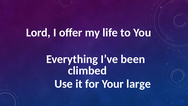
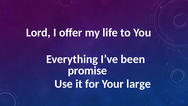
climbed: climbed -> promise
